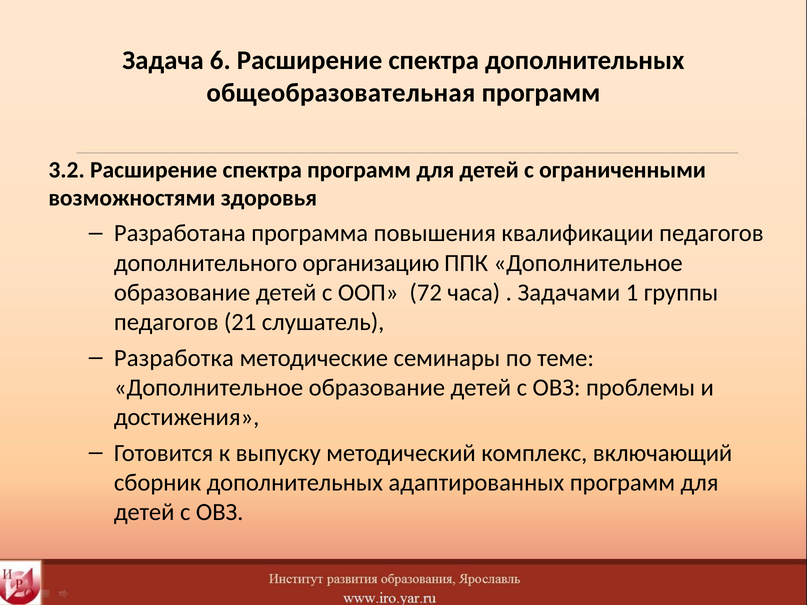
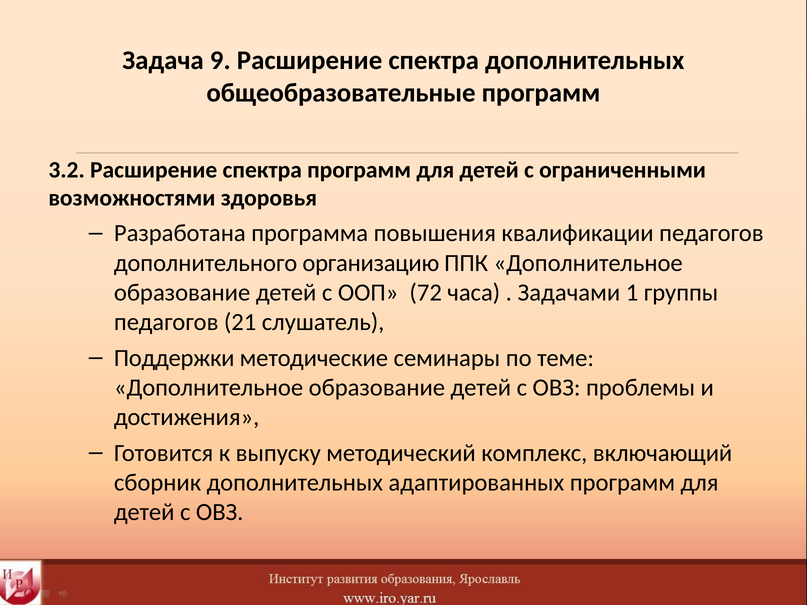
6: 6 -> 9
общеобразовательная: общеобразовательная -> общеобразовательные
Разработка: Разработка -> Поддержки
